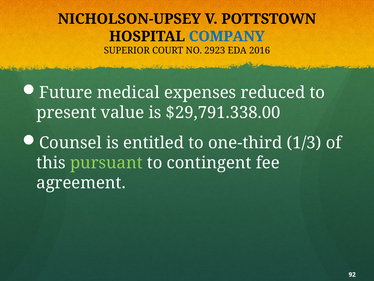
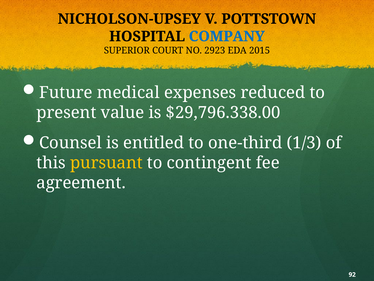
2016: 2016 -> 2015
$29,791.338.00: $29,791.338.00 -> $29,796.338.00
pursuant colour: light green -> yellow
